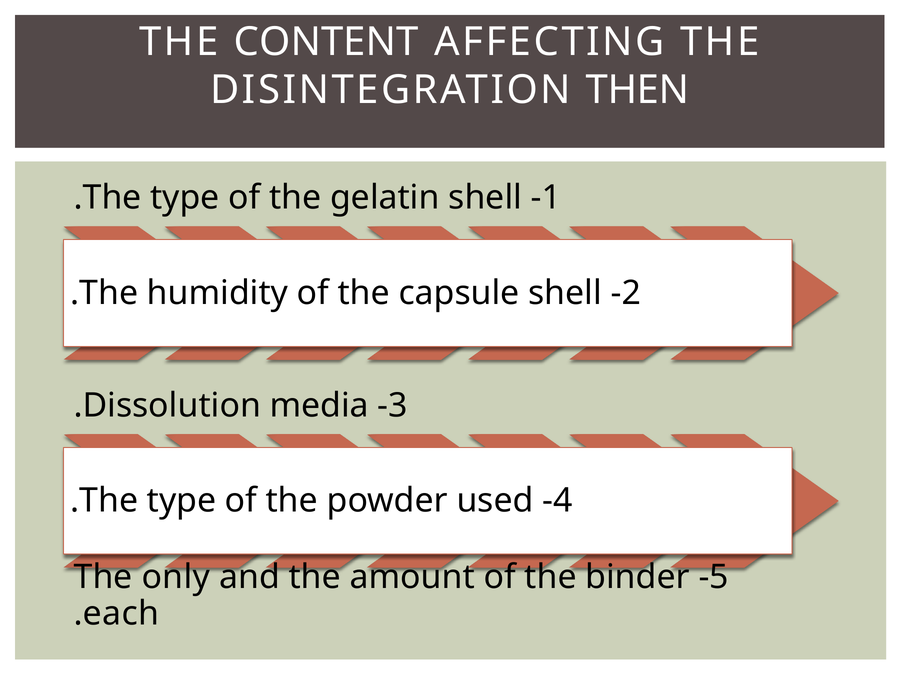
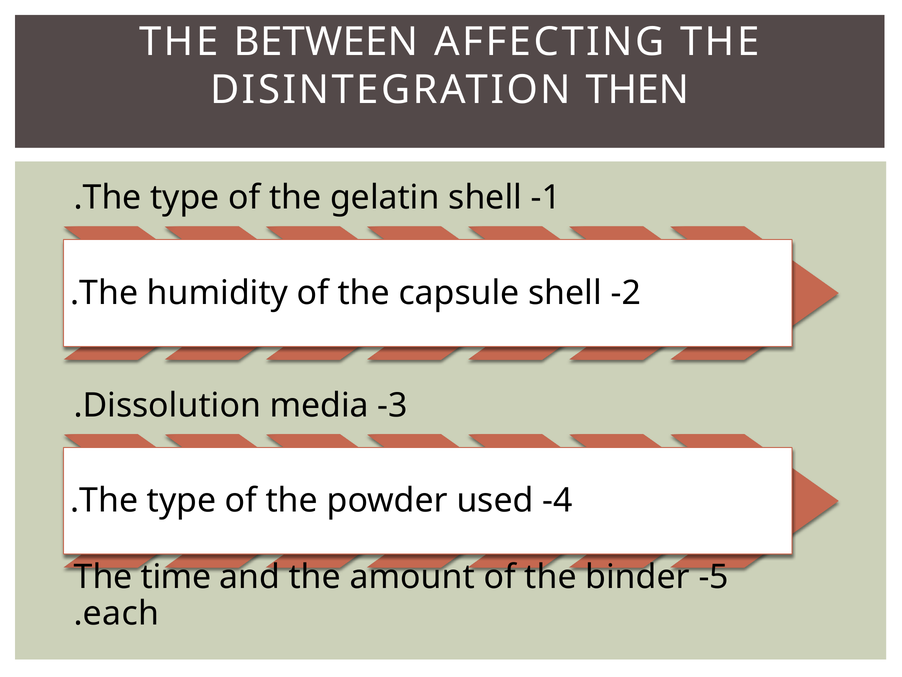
CONTENT: CONTENT -> BETWEEN
only: only -> time
